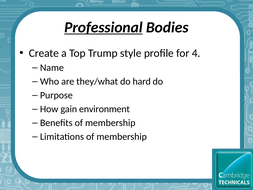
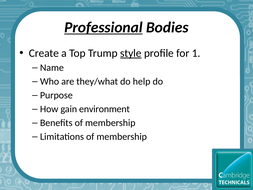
style underline: none -> present
4: 4 -> 1
hard: hard -> help
